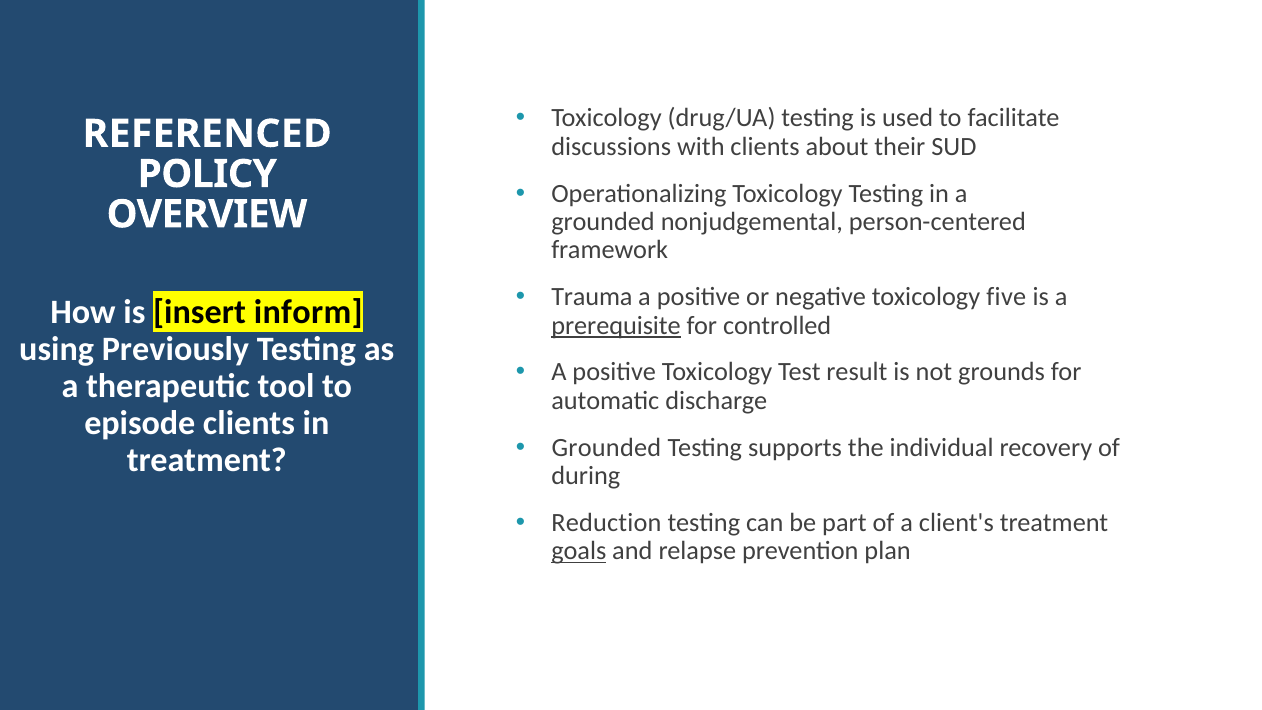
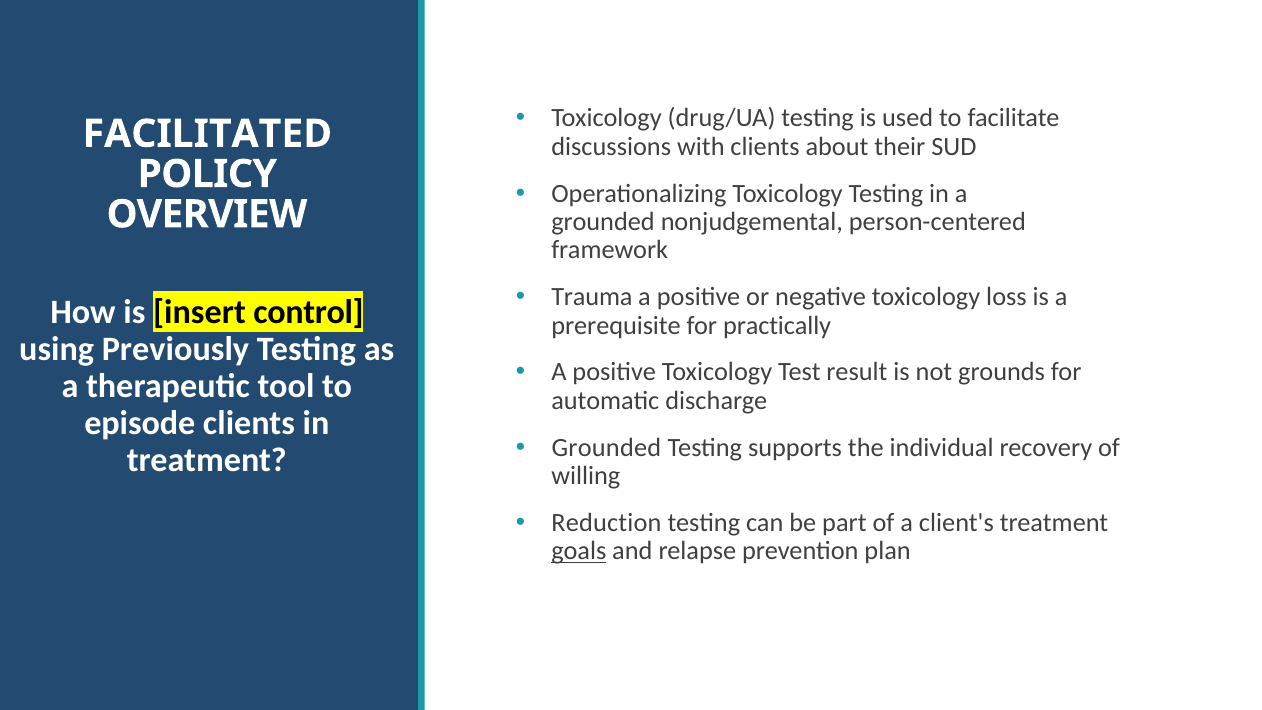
REFERENCED: REFERENCED -> FACILITATED
five: five -> loss
inform: inform -> control
prerequisite underline: present -> none
controlled: controlled -> practically
during: during -> willing
